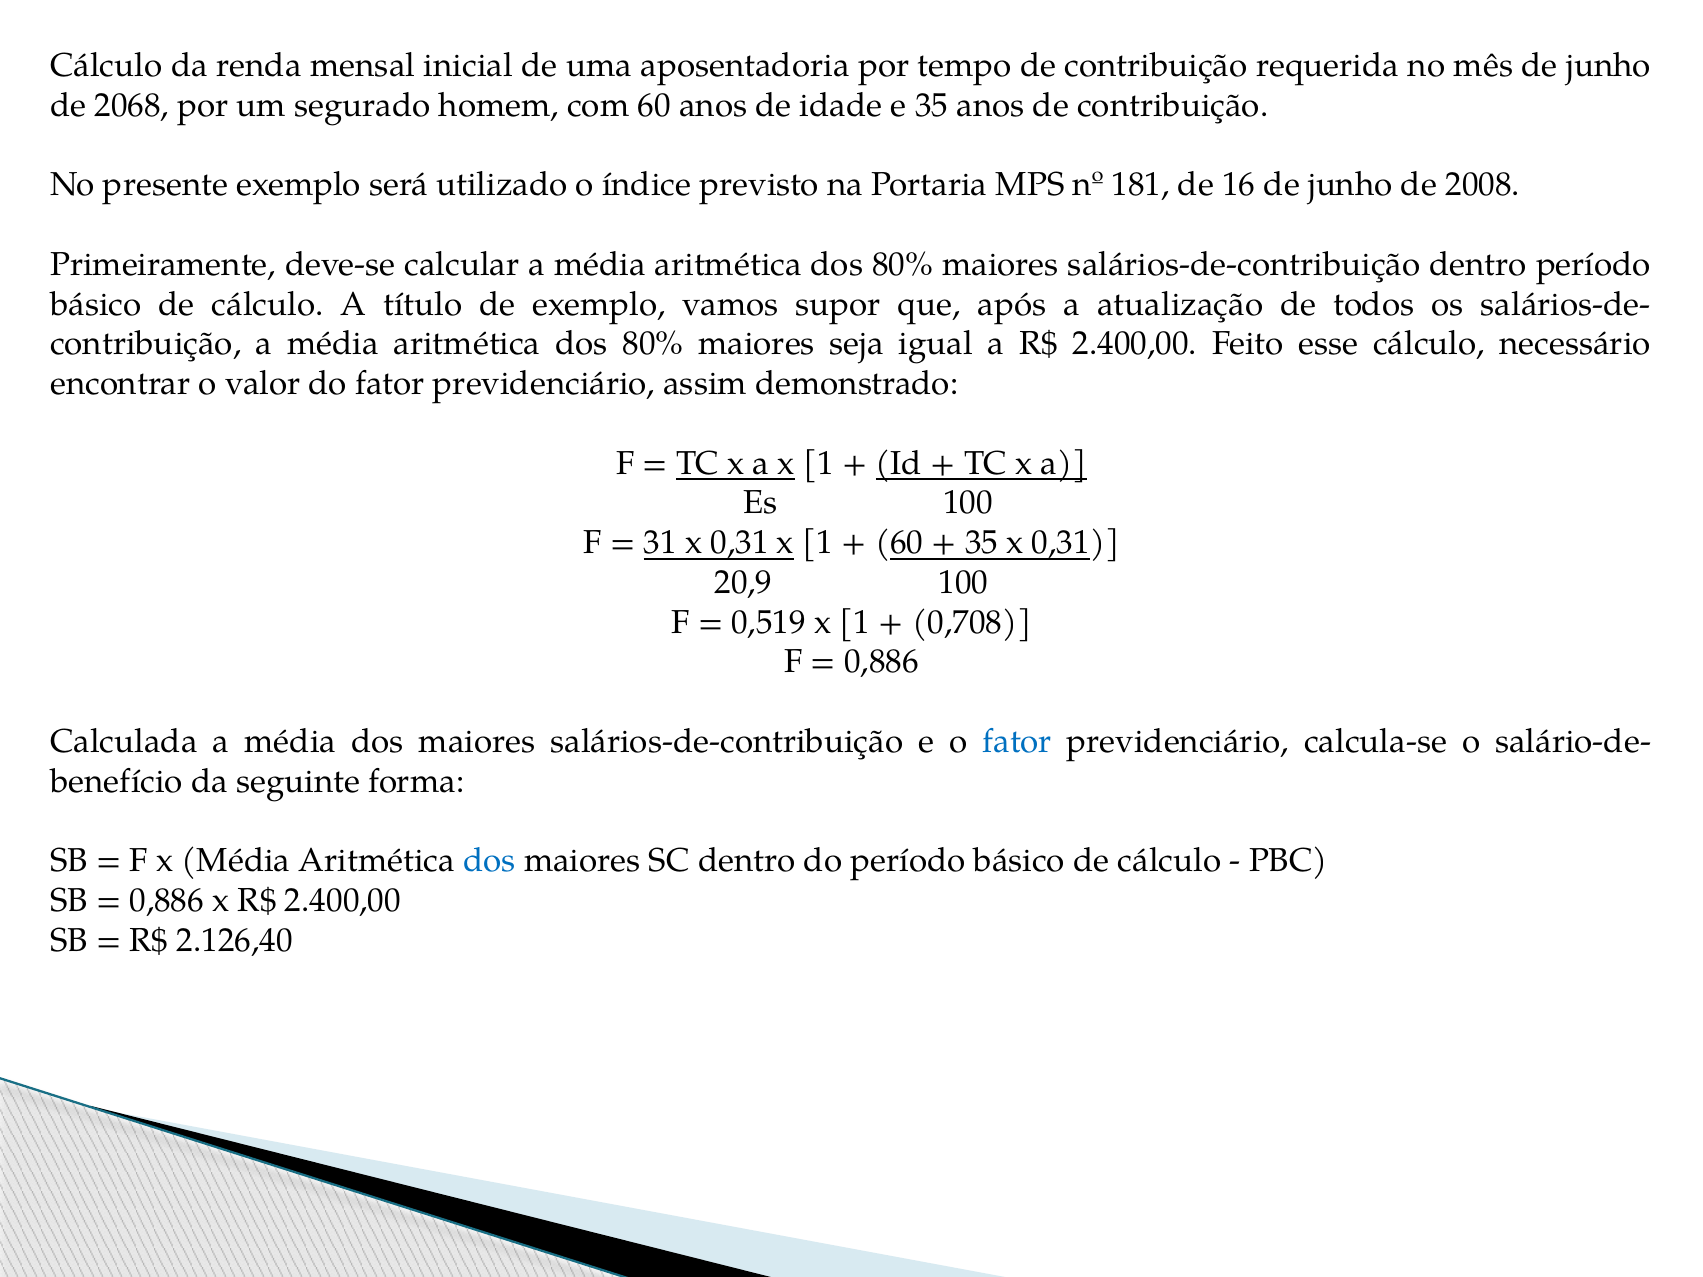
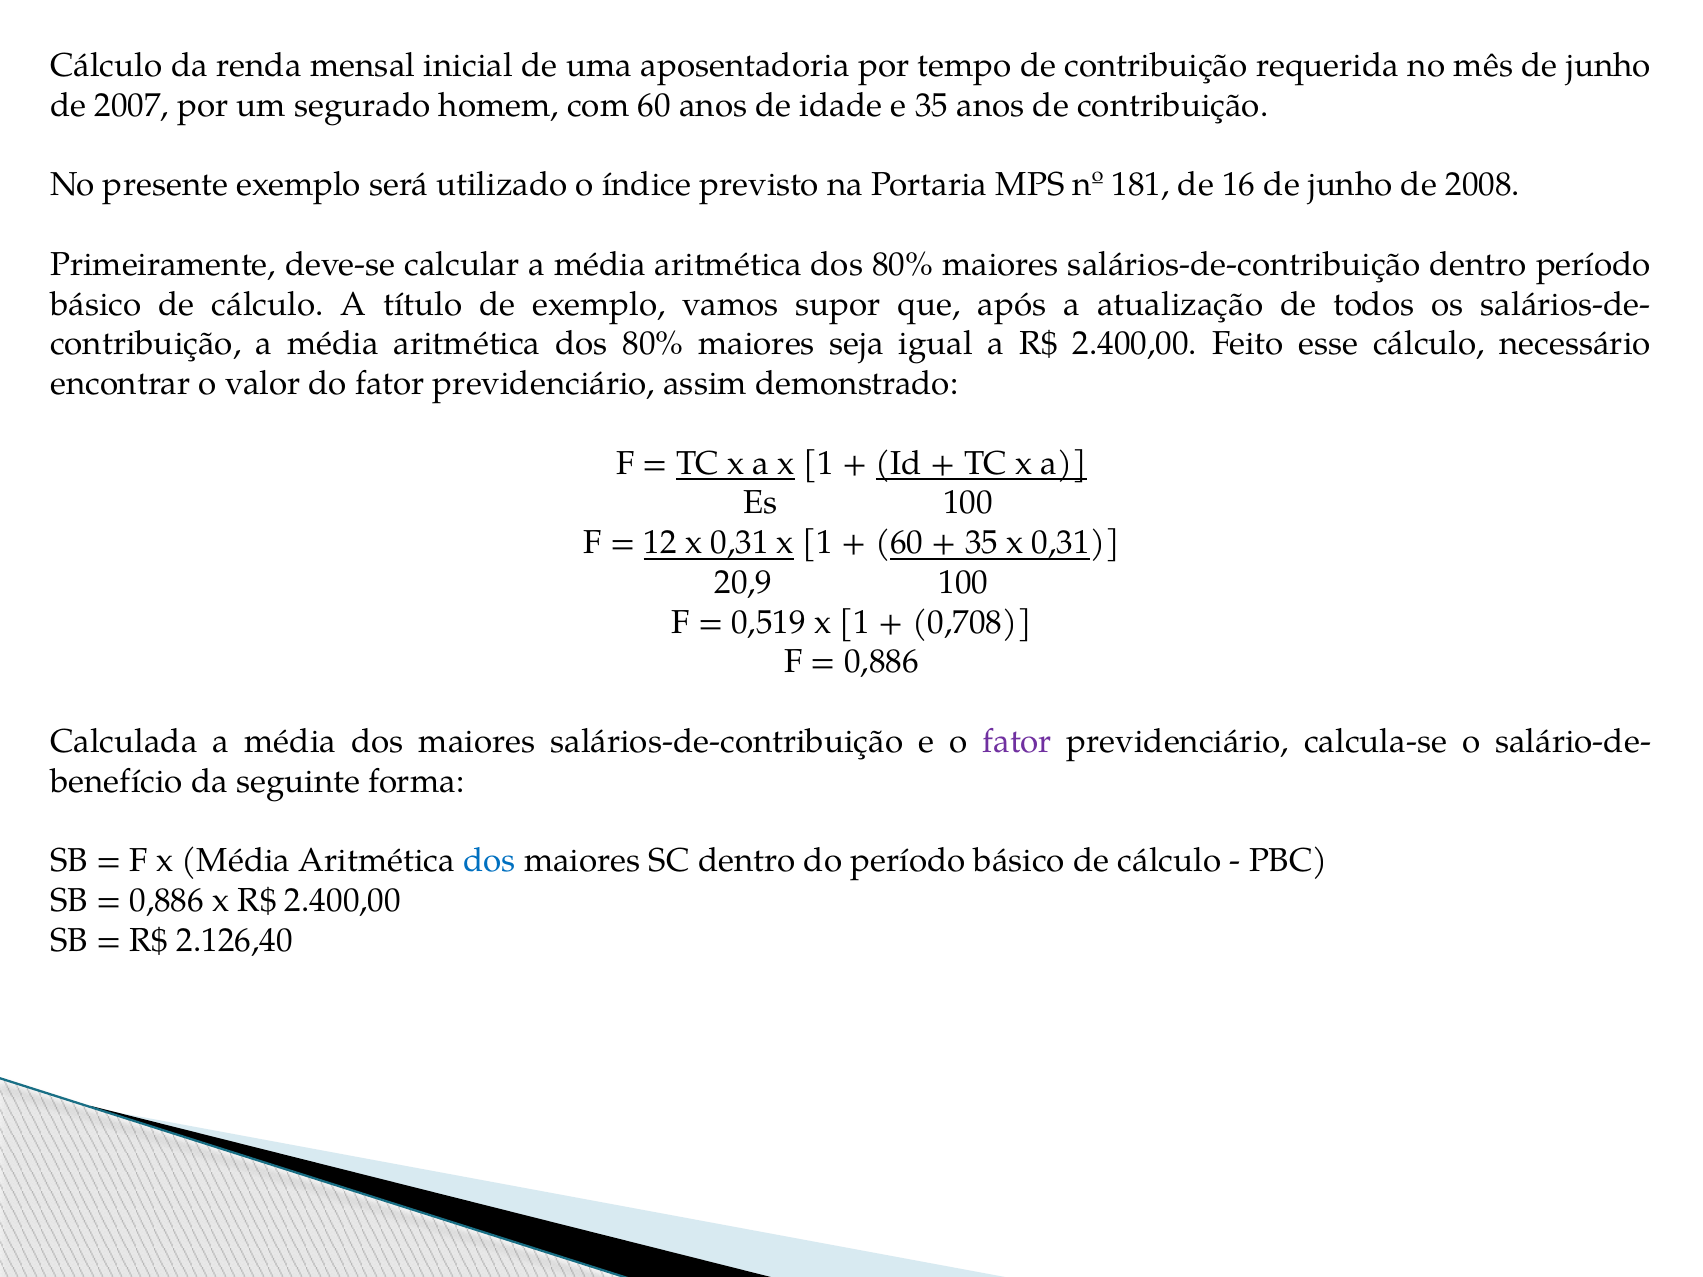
2068: 2068 -> 2007
31: 31 -> 12
fator at (1017, 742) colour: blue -> purple
